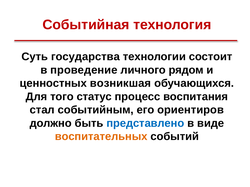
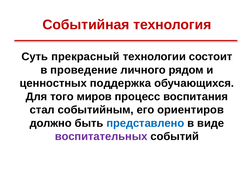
государства: государства -> прекрасный
возникшая: возникшая -> поддержка
статус: статус -> миров
воспитательных colour: orange -> purple
